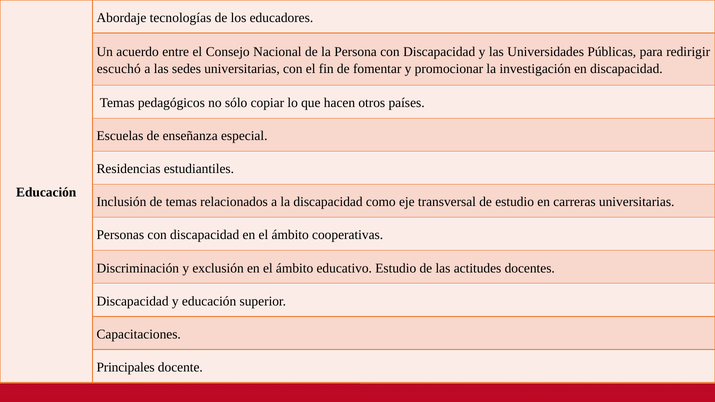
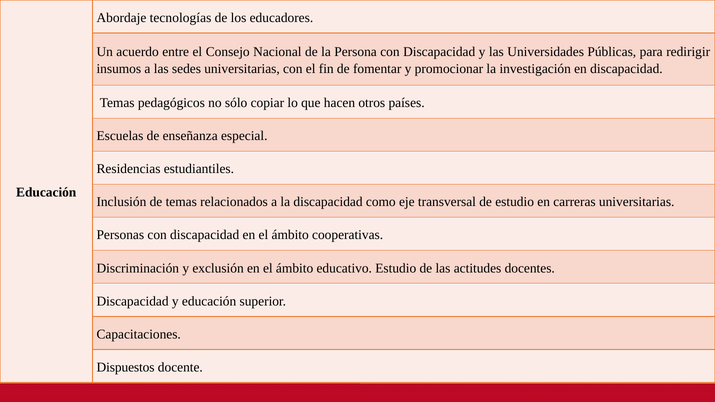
escuchó: escuchó -> insumos
Principales: Principales -> Dispuestos
